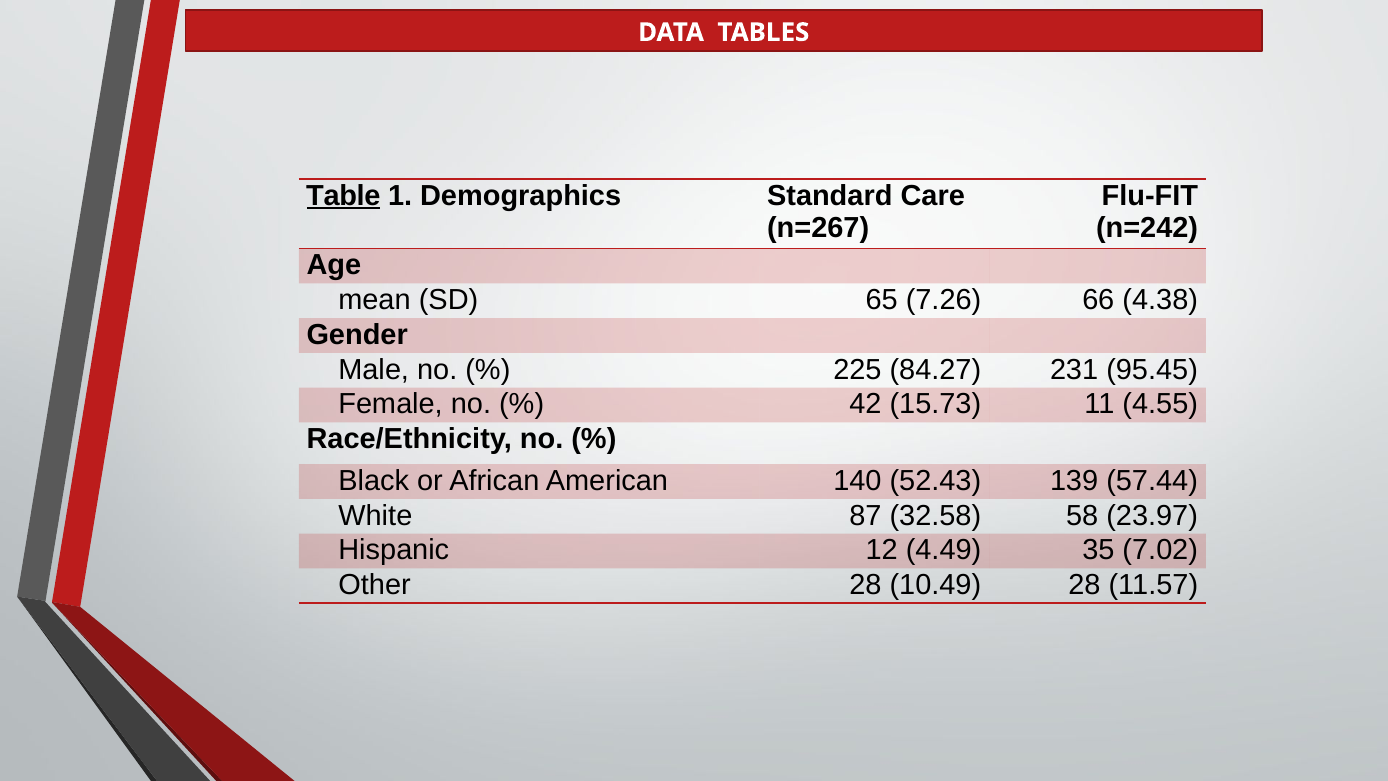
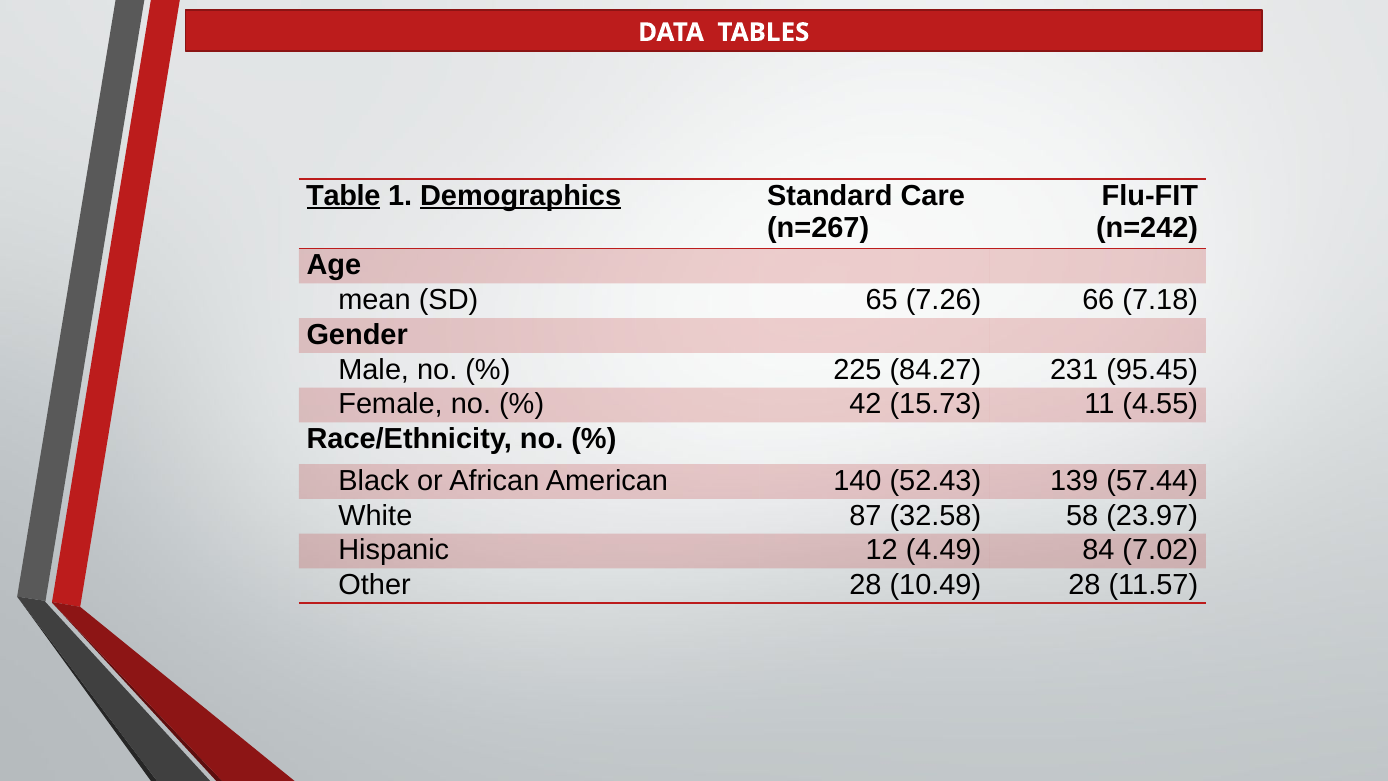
Demographics underline: none -> present
4.38: 4.38 -> 7.18
35: 35 -> 84
